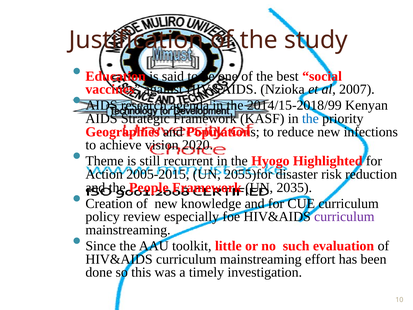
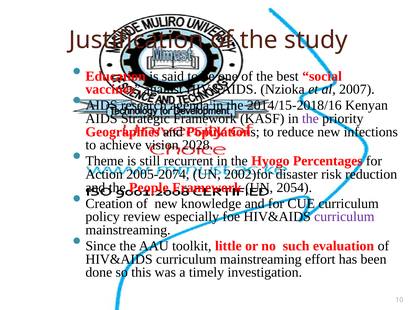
2014/15-2018/99: 2014/15-2018/99 -> 2014/15-2018/16
the at (310, 119) colour: blue -> purple
2020: 2020 -> 2028
Highlighted: Highlighted -> Percentages
2005-2015: 2005-2015 -> 2005-2074
2055)for: 2055)for -> 2002)for
2035: 2035 -> 2054
